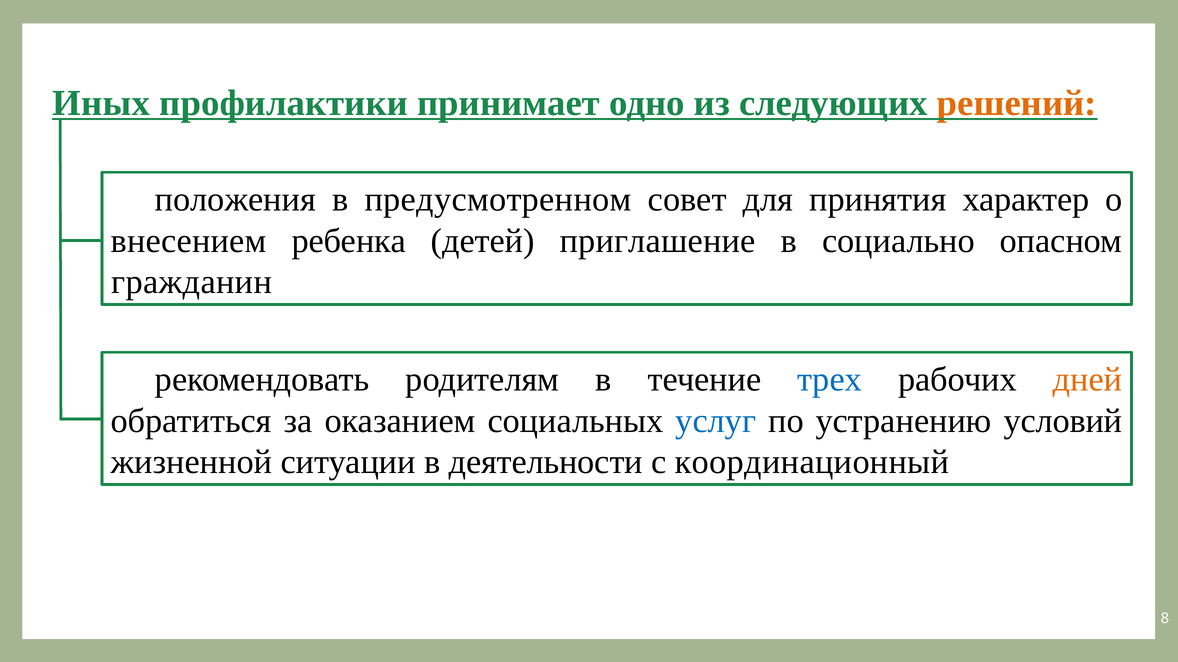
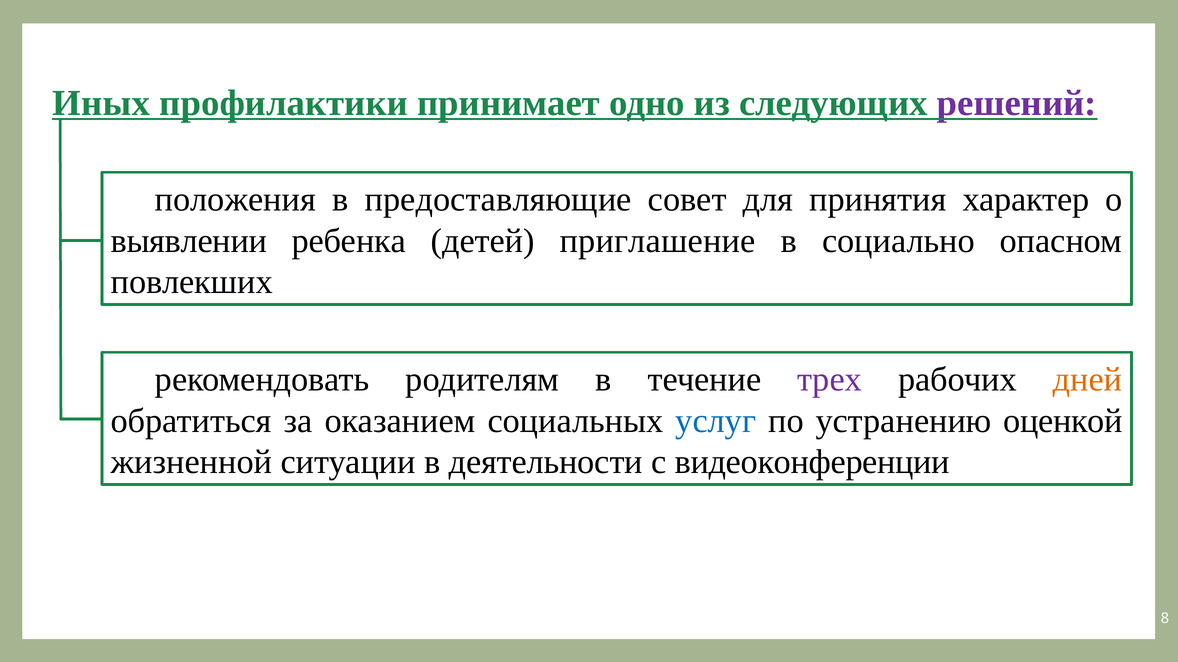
решений colour: orange -> purple
предусмотренном: предусмотренном -> предоставляющие
внесением: внесением -> выявлении
гражданин: гражданин -> повлекших
трех colour: blue -> purple
условий: условий -> оценкой
координационный: координационный -> видеоконференции
